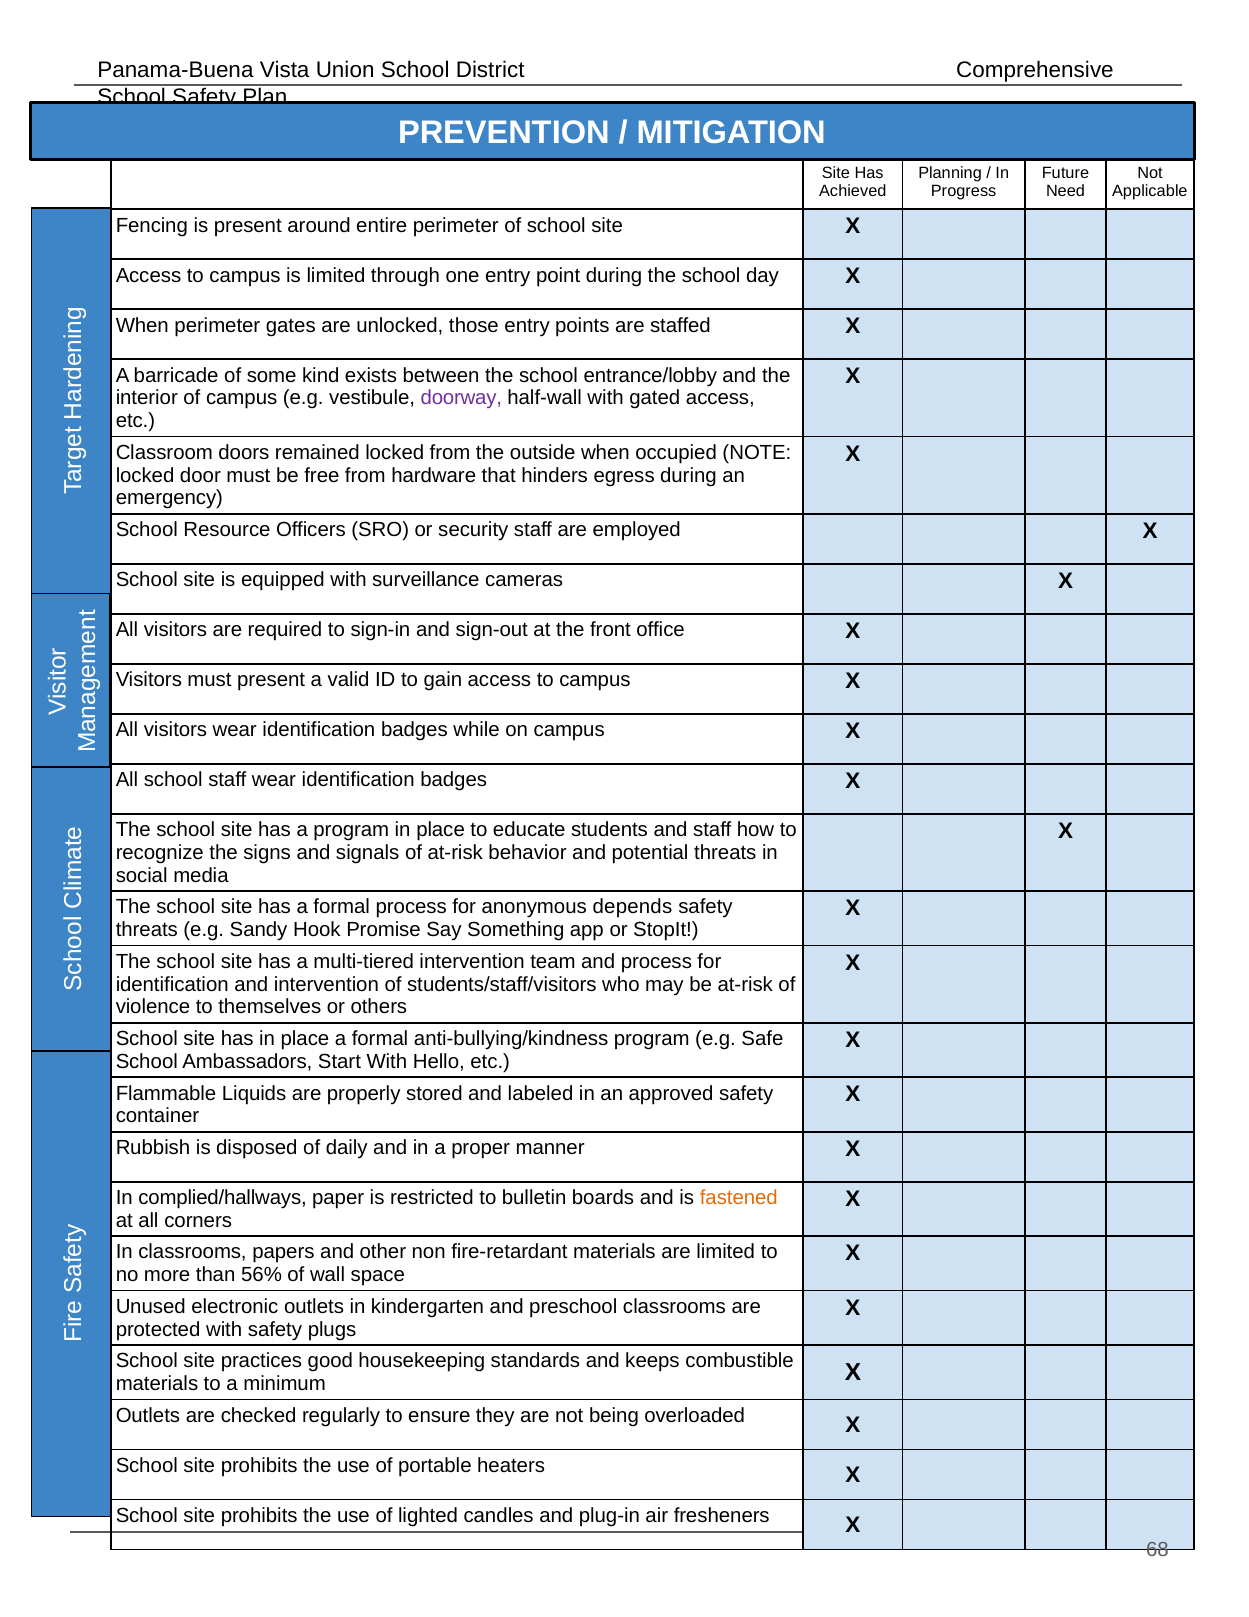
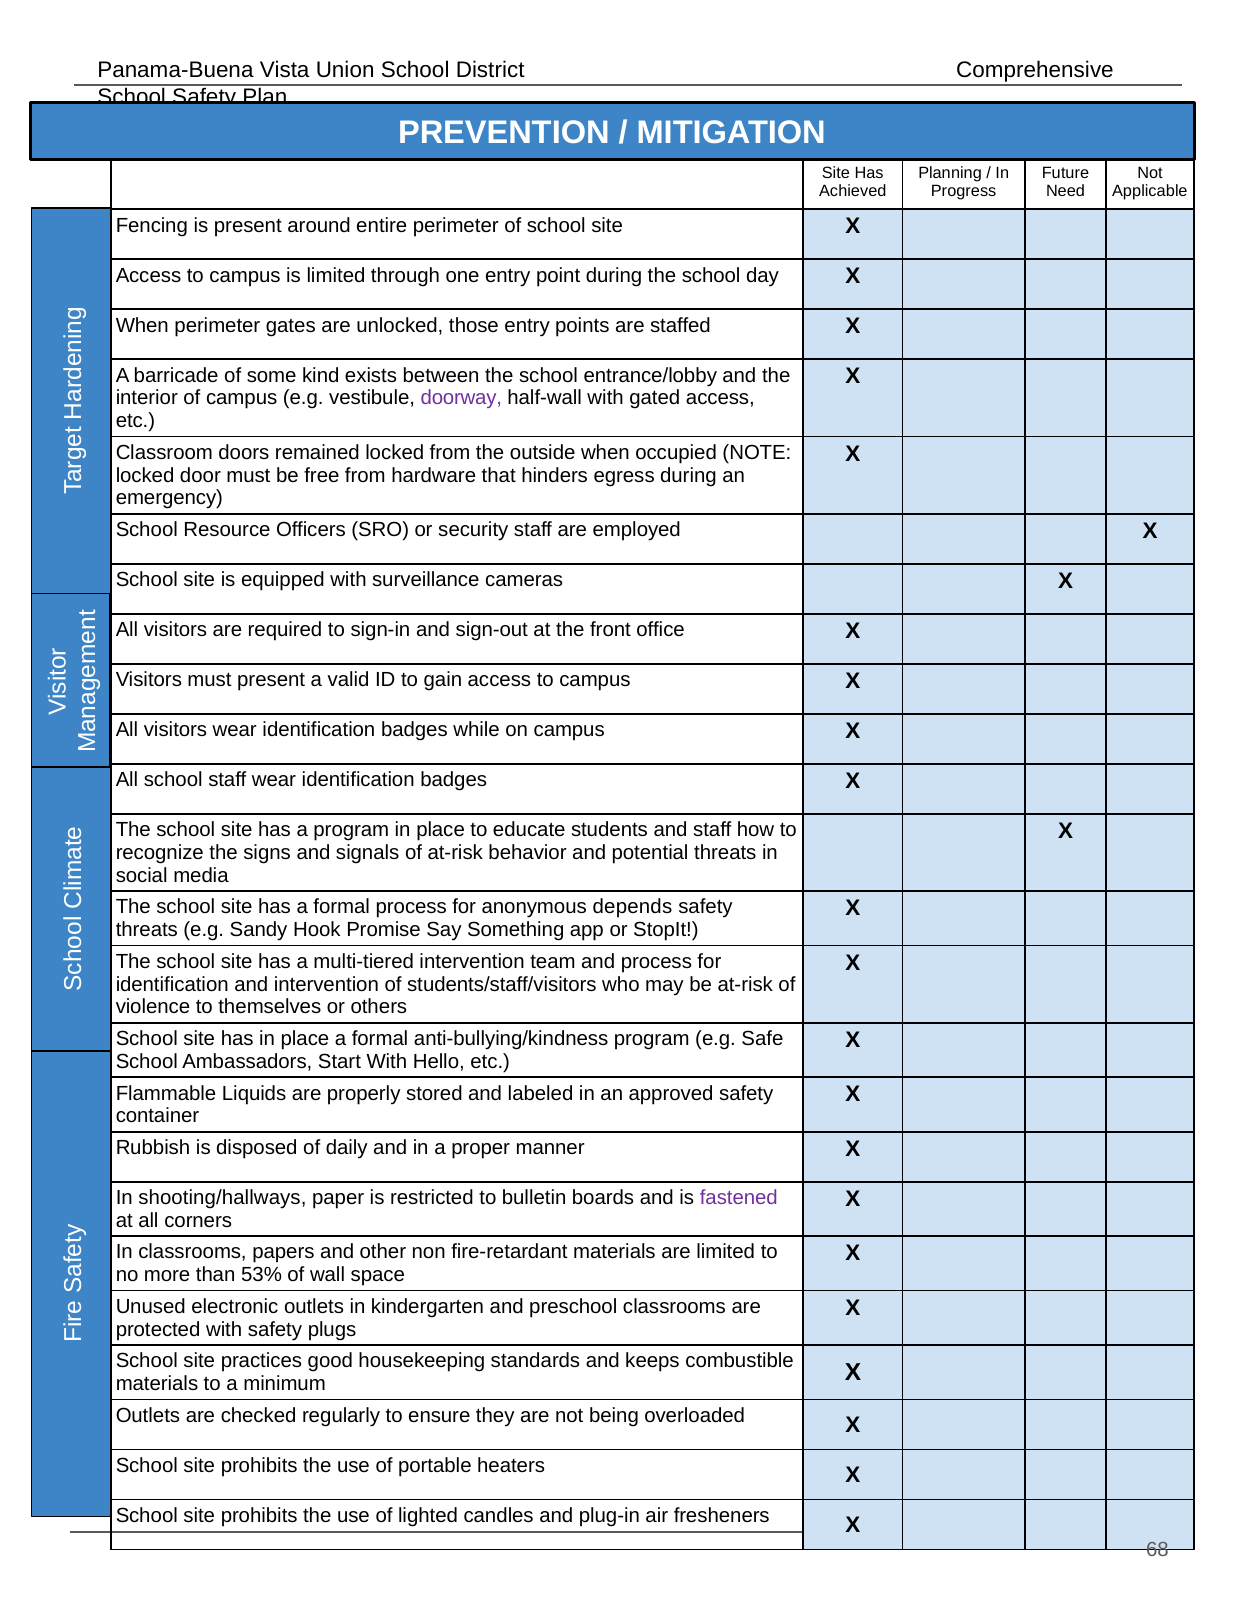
complied/hallways: complied/hallways -> shooting/hallways
fastened colour: orange -> purple
56%: 56% -> 53%
